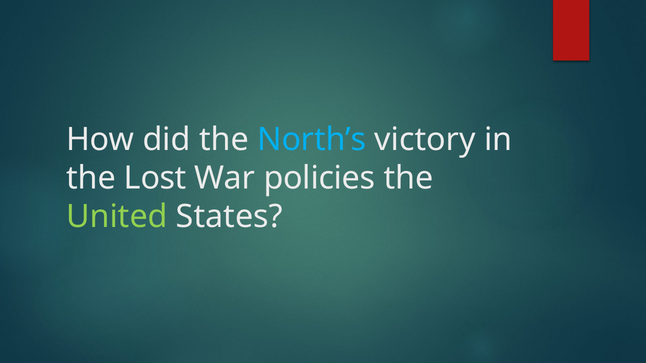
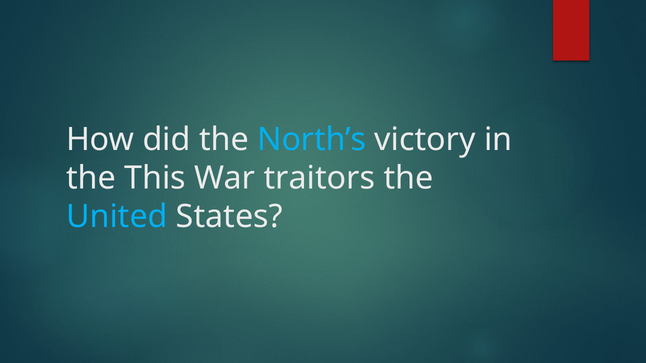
Lost: Lost -> This
policies: policies -> traitors
United colour: light green -> light blue
